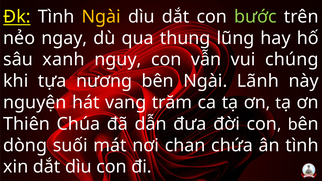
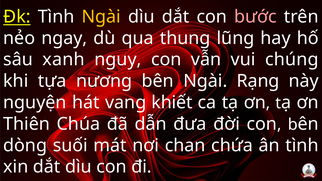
bước colour: light green -> pink
Lãnh: Lãnh -> Rạng
trăm: trăm -> khiết
